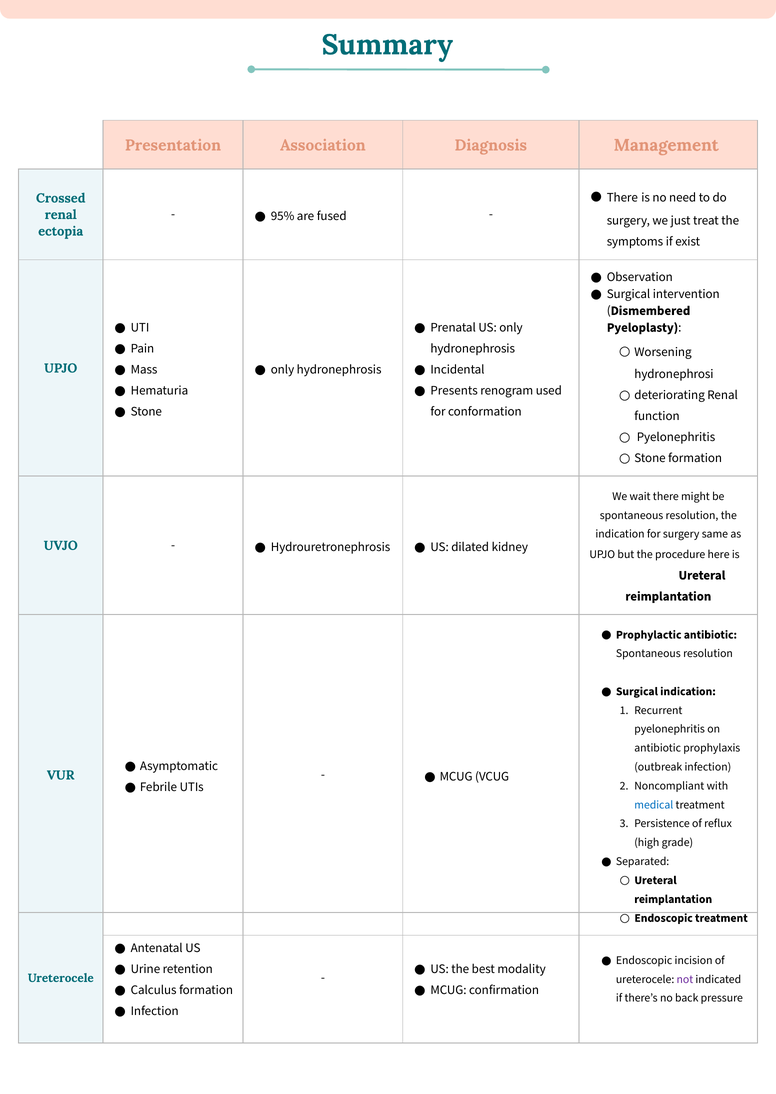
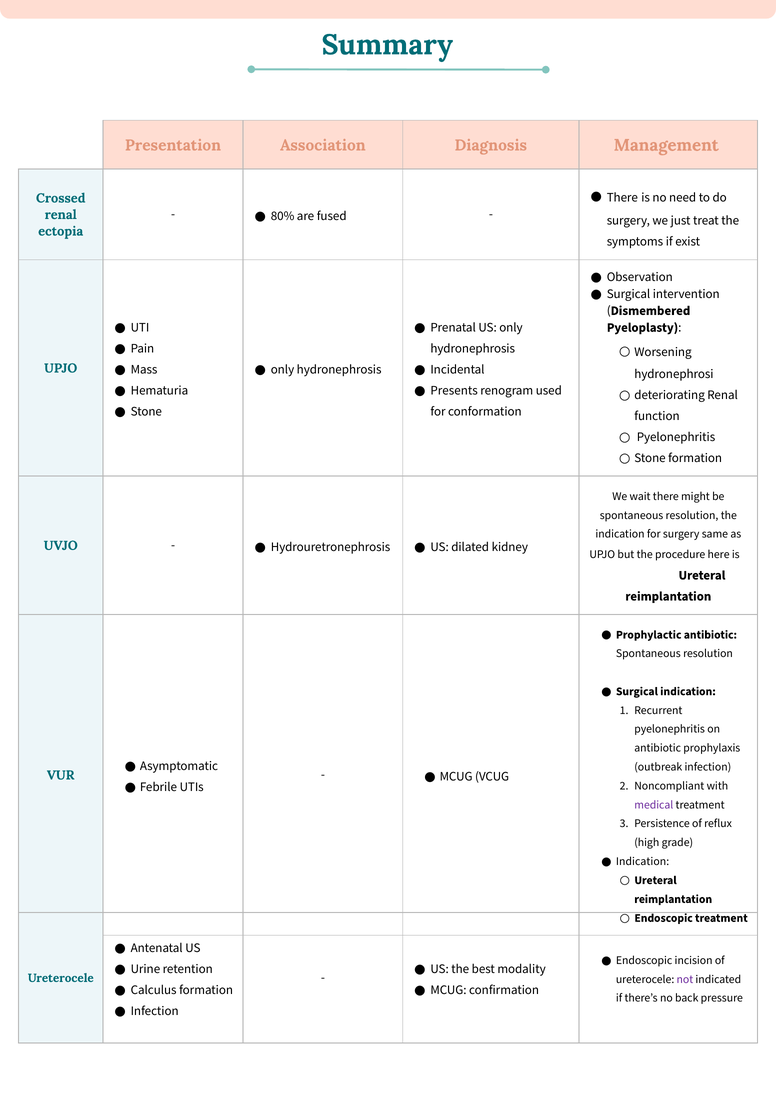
95%: 95% -> 80%
medical colour: blue -> purple
Separated at (643, 861): Separated -> Indication
